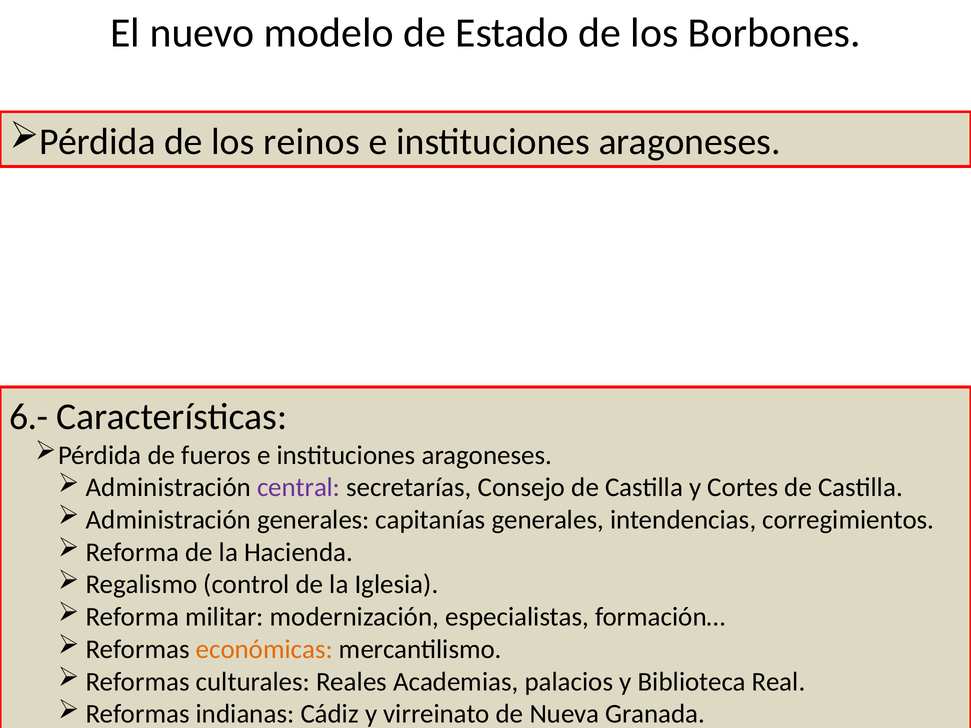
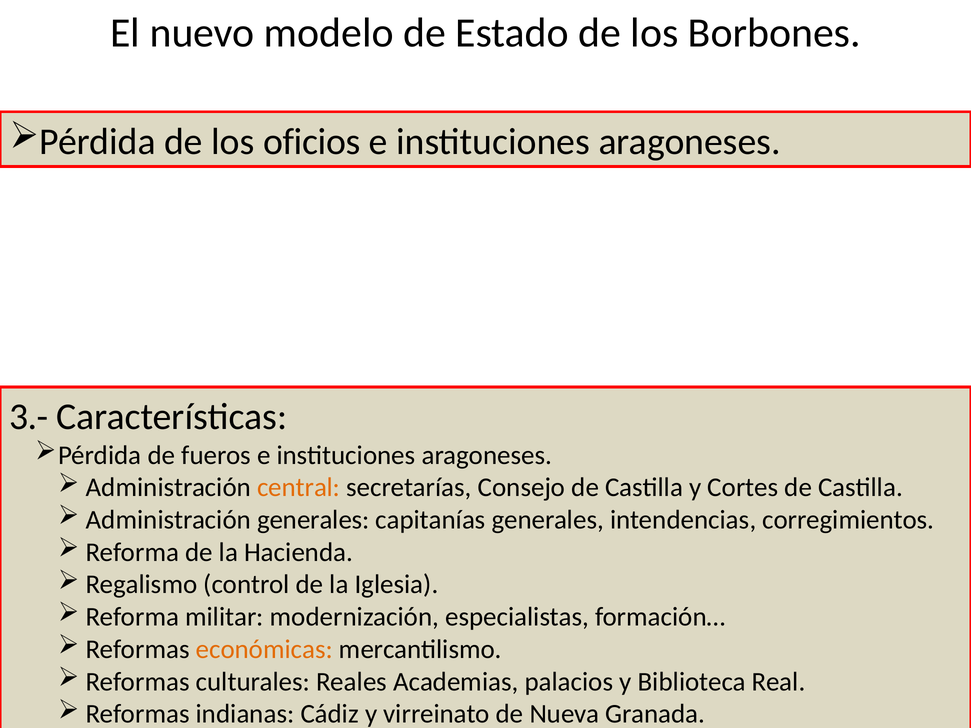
reinos: reinos -> oficios
6.-: 6.- -> 3.-
central colour: purple -> orange
